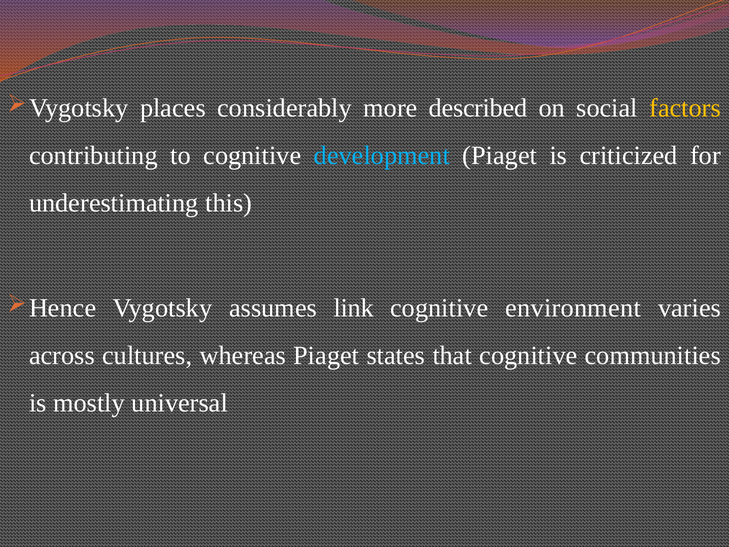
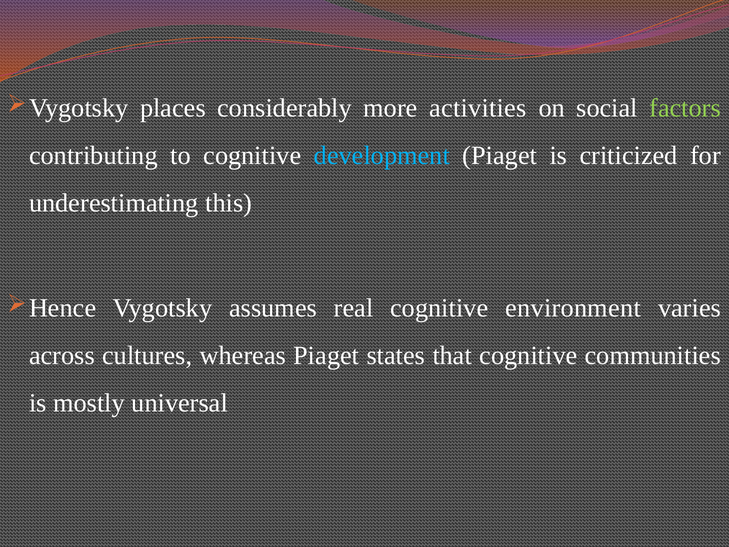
described: described -> activities
factors colour: yellow -> light green
link: link -> real
